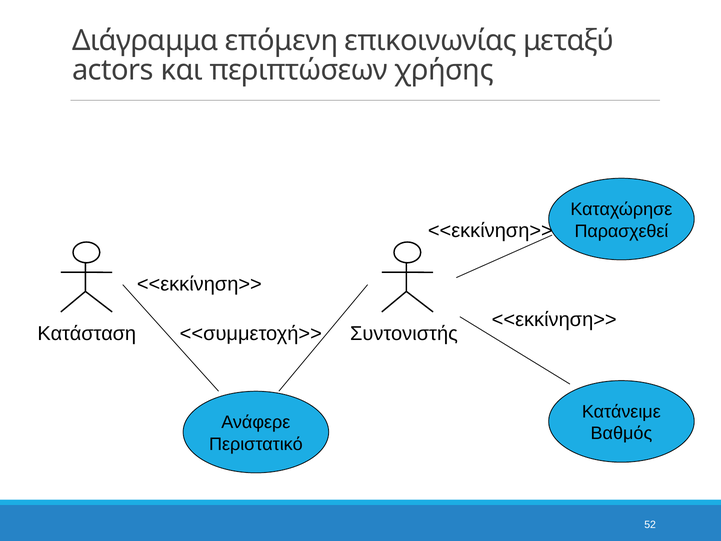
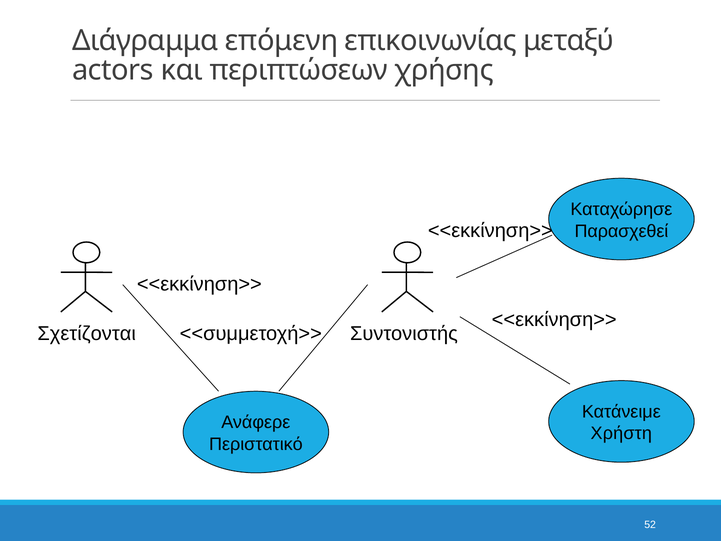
Κατάσταση: Κατάσταση -> Σχετίζονται
Βαθμός: Βαθμός -> Χρήστη
